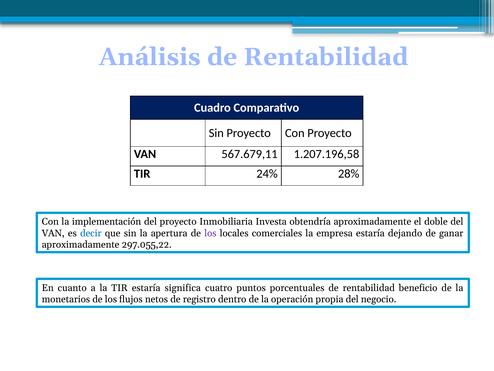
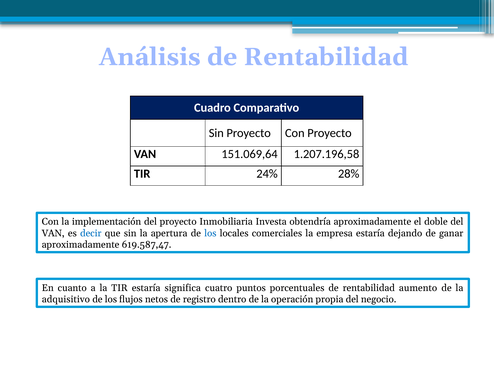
567.679,11: 567.679,11 -> 151.069,64
los at (210, 233) colour: purple -> blue
297.055,22: 297.055,22 -> 619.587,47
beneficio: beneficio -> aumento
monetarios: monetarios -> adquisitivo
